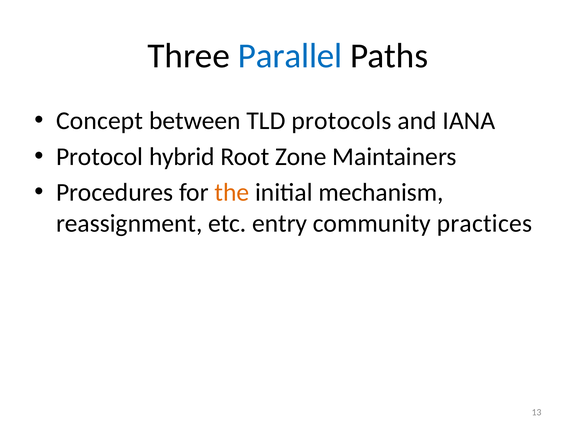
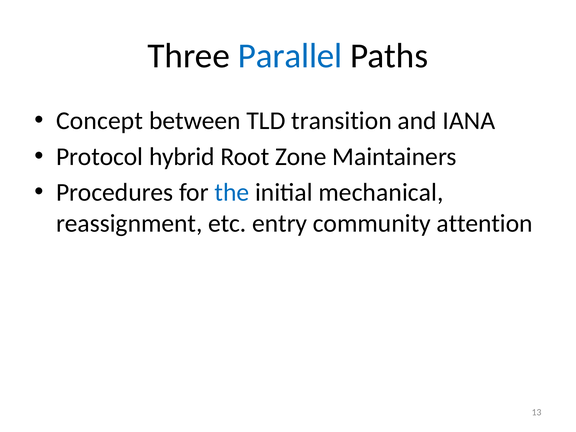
protocols: protocols -> transition
the colour: orange -> blue
mechanism: mechanism -> mechanical
practices: practices -> attention
